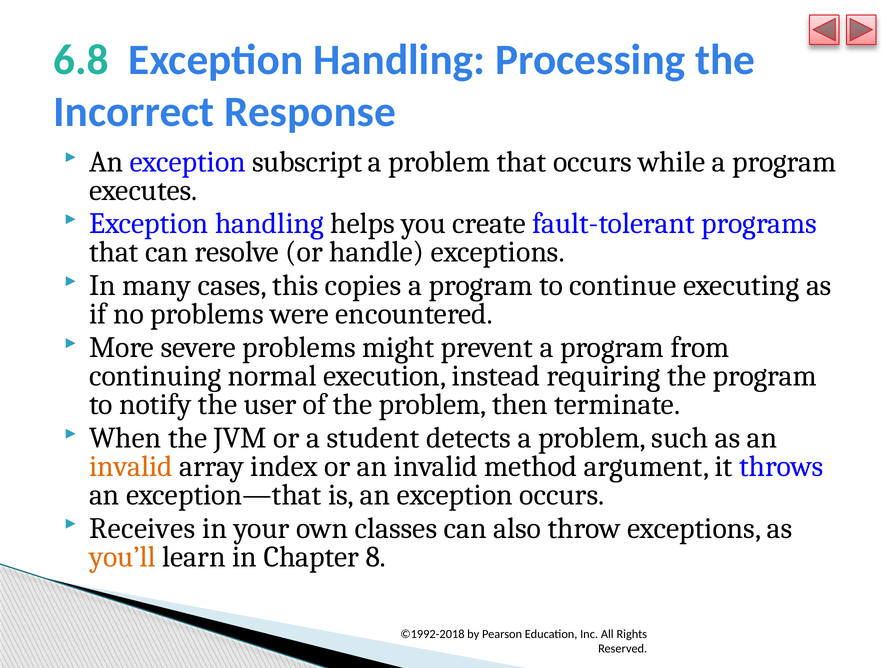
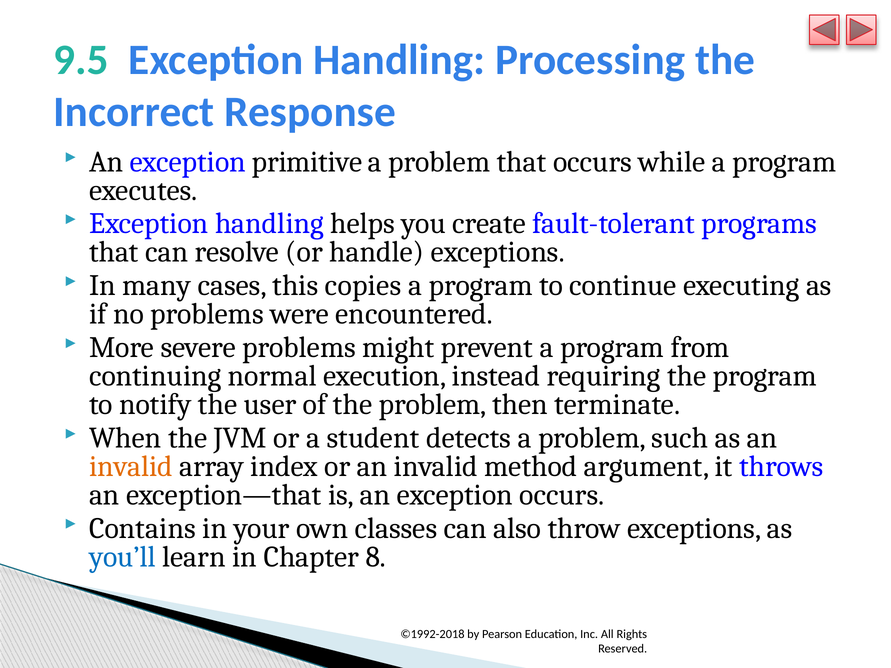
6.8: 6.8 -> 9.5
subscript: subscript -> primitive
Receives: Receives -> Contains
you’ll colour: orange -> blue
